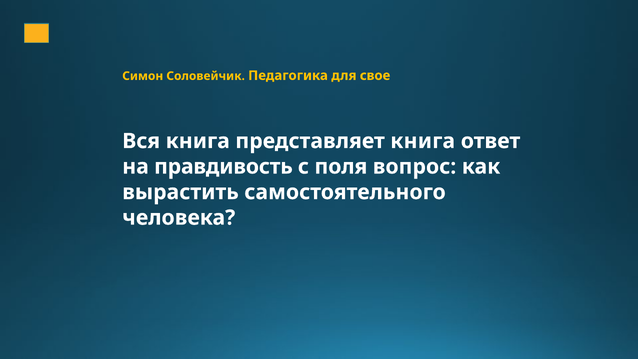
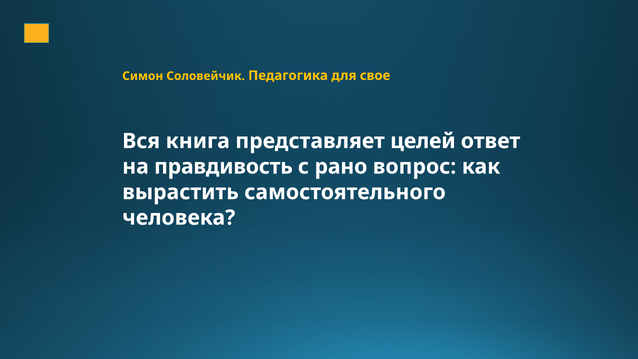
представляет книга: книга -> целей
поля: поля -> рано
